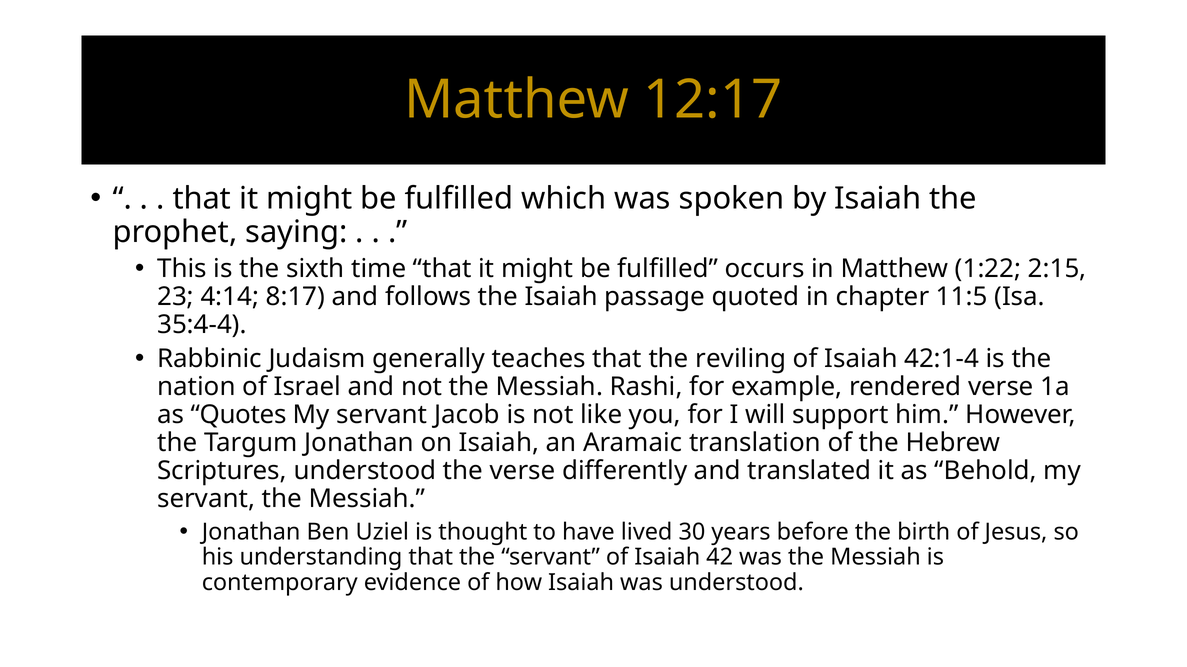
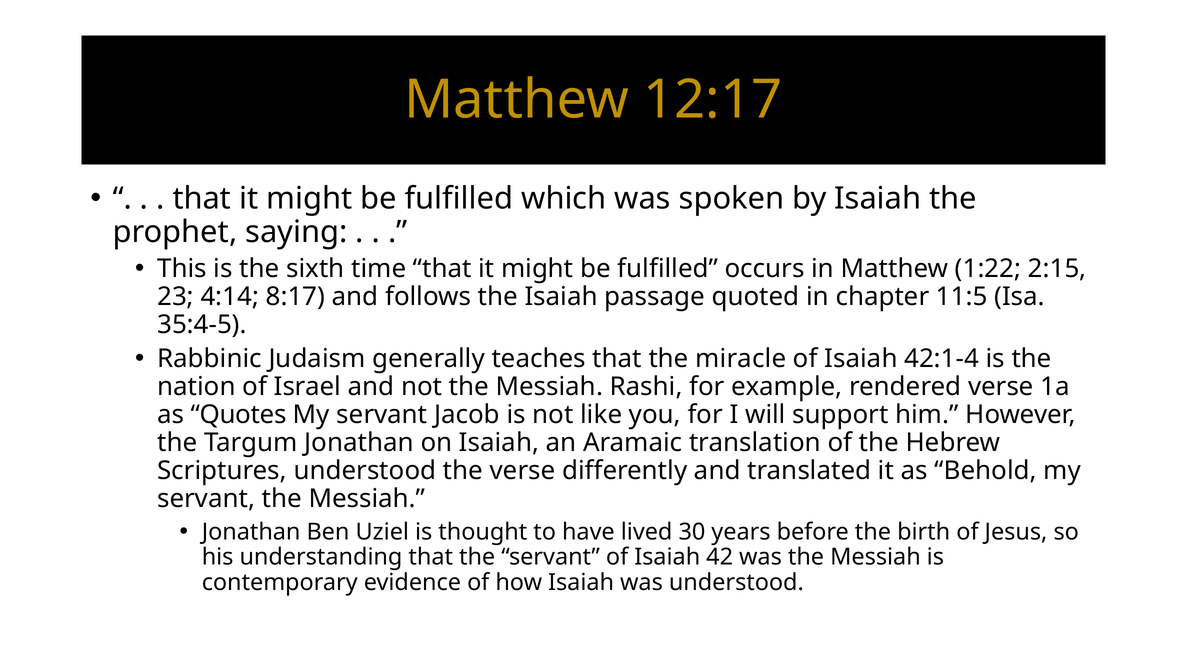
35:4-4: 35:4-4 -> 35:4-5
reviling: reviling -> miracle
